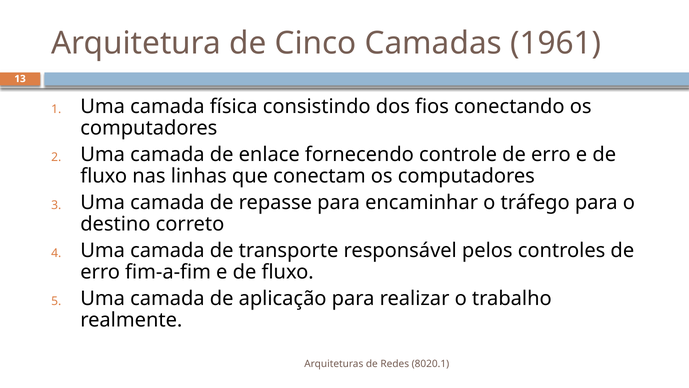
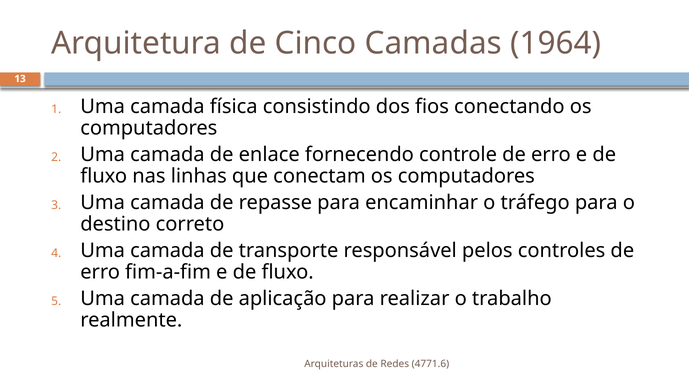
1961: 1961 -> 1964
8020.1: 8020.1 -> 4771.6
